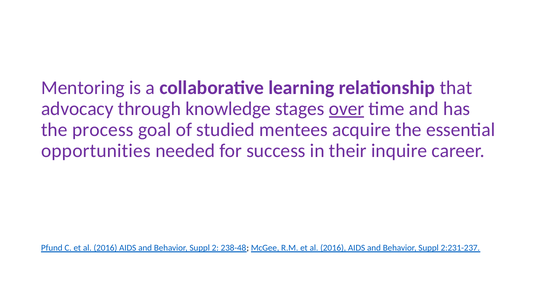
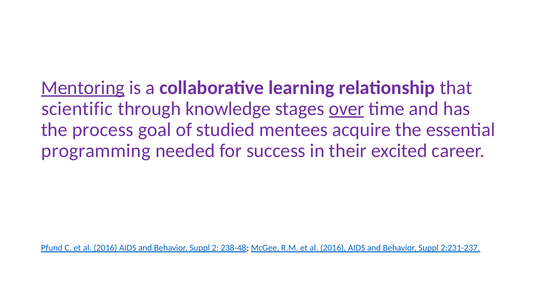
Mentoring underline: none -> present
advocacy: advocacy -> scientific
opportunities: opportunities -> programming
inquire: inquire -> excited
